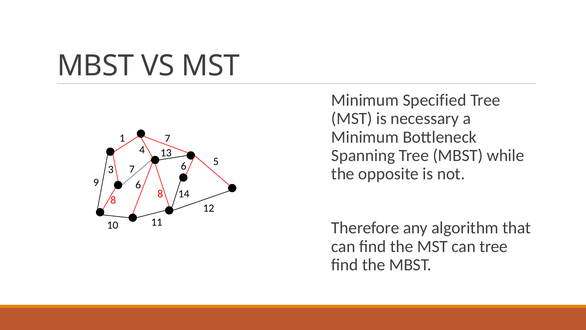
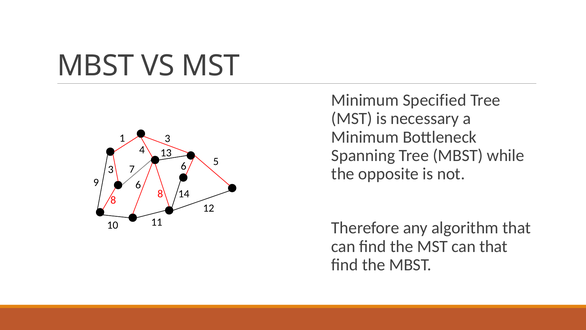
1 7: 7 -> 3
can tree: tree -> that
